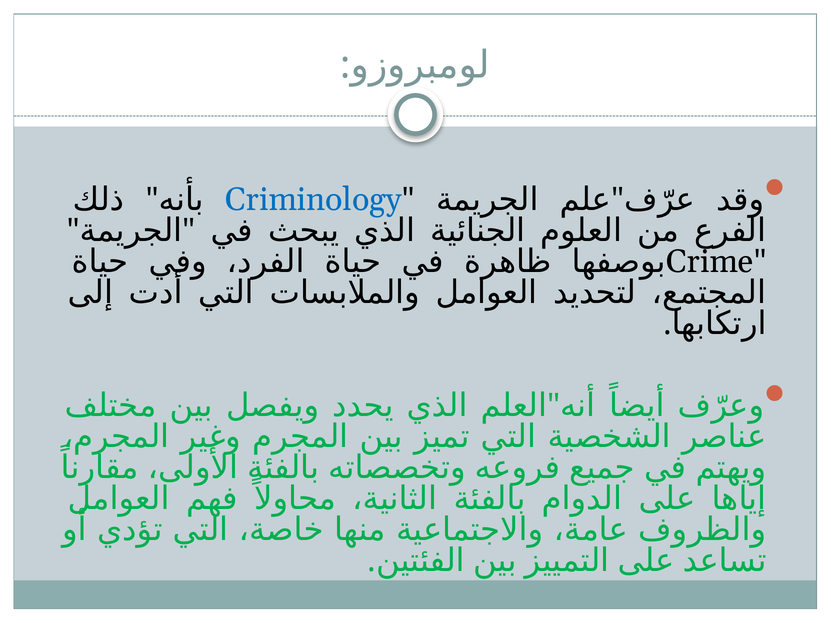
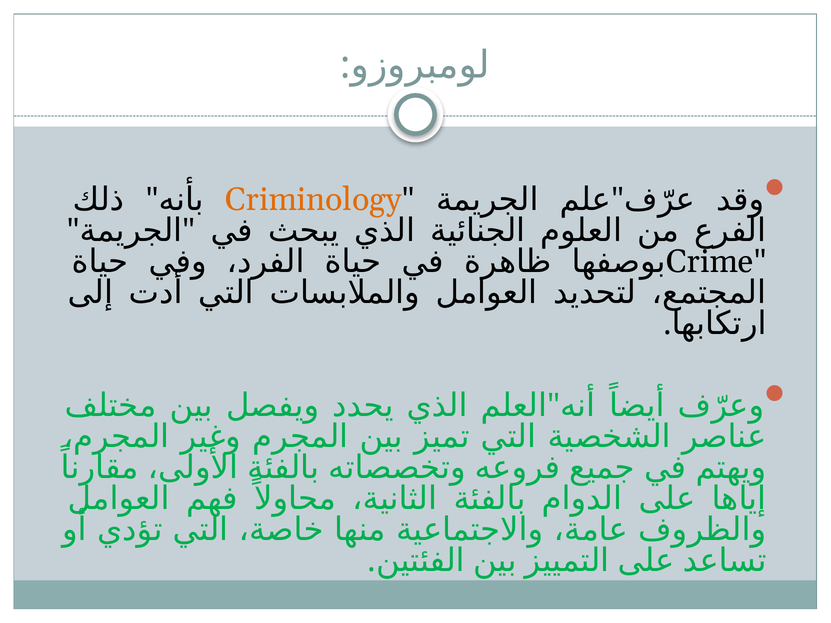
Criminology colour: blue -> orange
